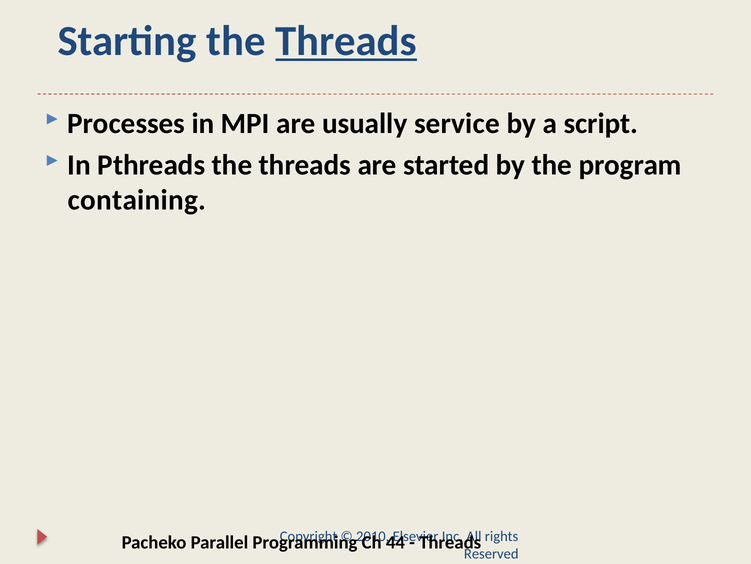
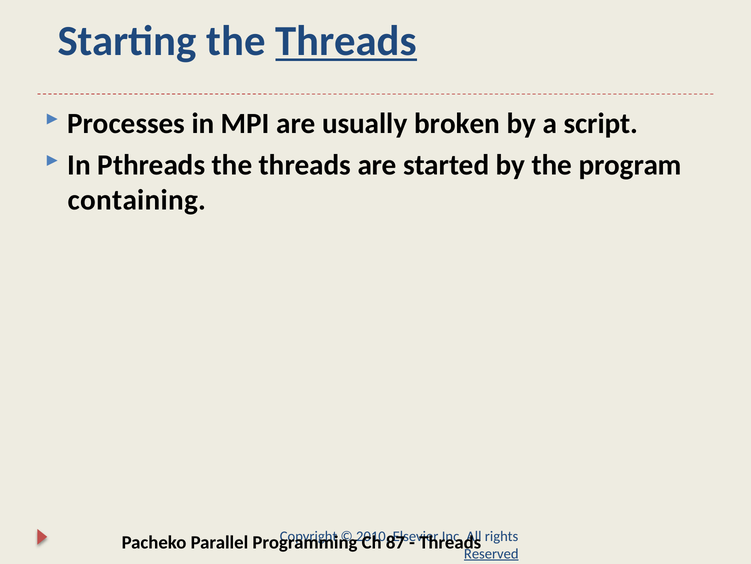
service: service -> broken
44: 44 -> 87
Reserved underline: none -> present
